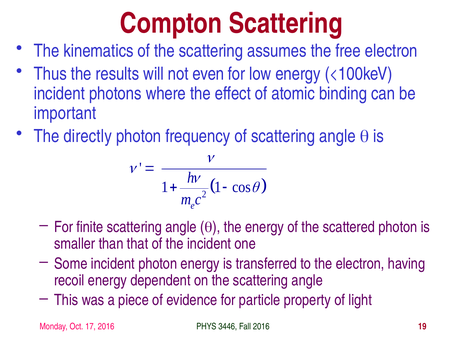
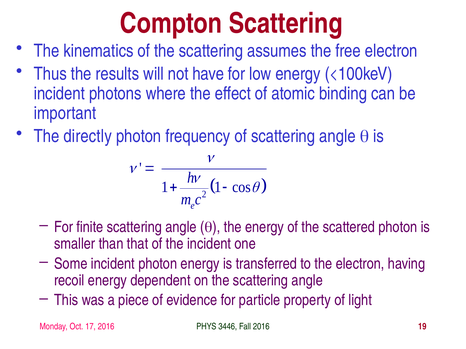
even: even -> have
